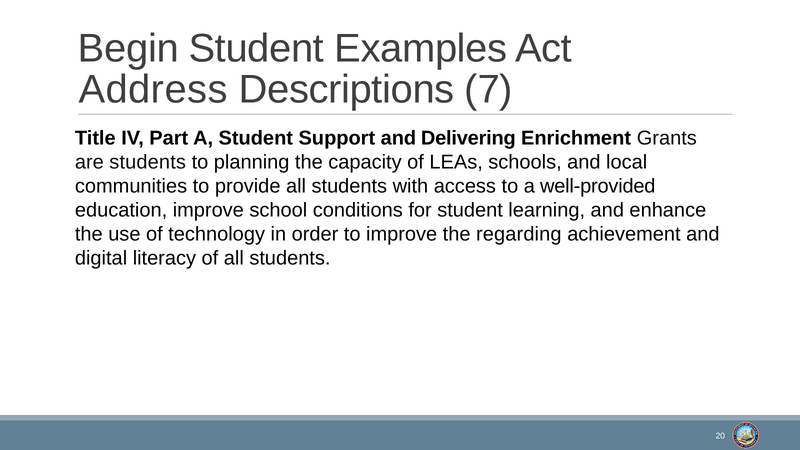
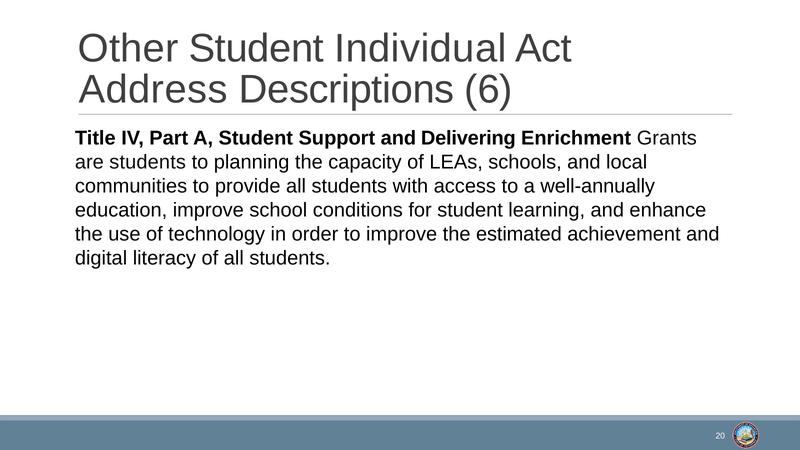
Begin: Begin -> Other
Examples: Examples -> Individual
7: 7 -> 6
well-provided: well-provided -> well-annually
regarding: regarding -> estimated
